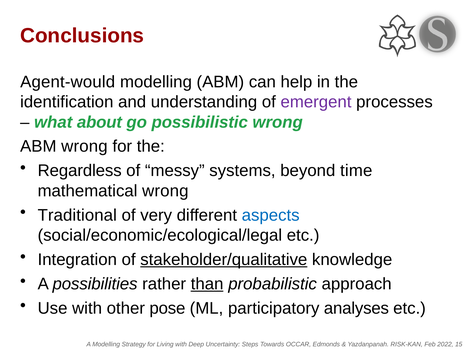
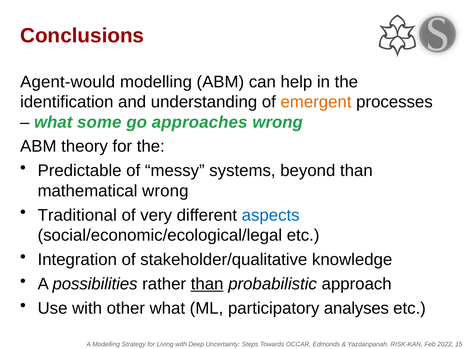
emergent colour: purple -> orange
about: about -> some
possibilistic: possibilistic -> approaches
ABM wrong: wrong -> theory
Regardless: Regardless -> Predictable
beyond time: time -> than
stakeholder/qualitative underline: present -> none
other pose: pose -> what
